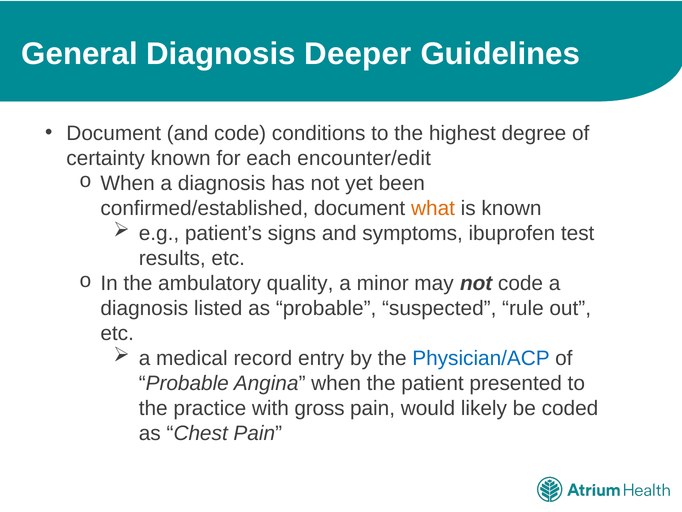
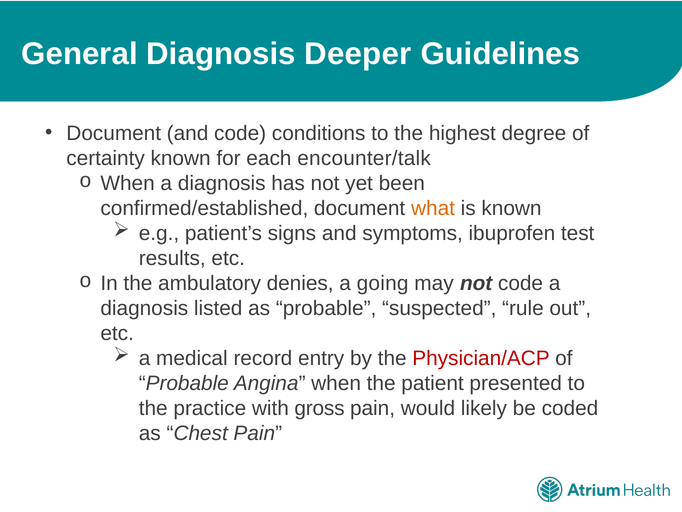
encounter/edit: encounter/edit -> encounter/talk
quality: quality -> denies
minor: minor -> going
Physician/ACP colour: blue -> red
